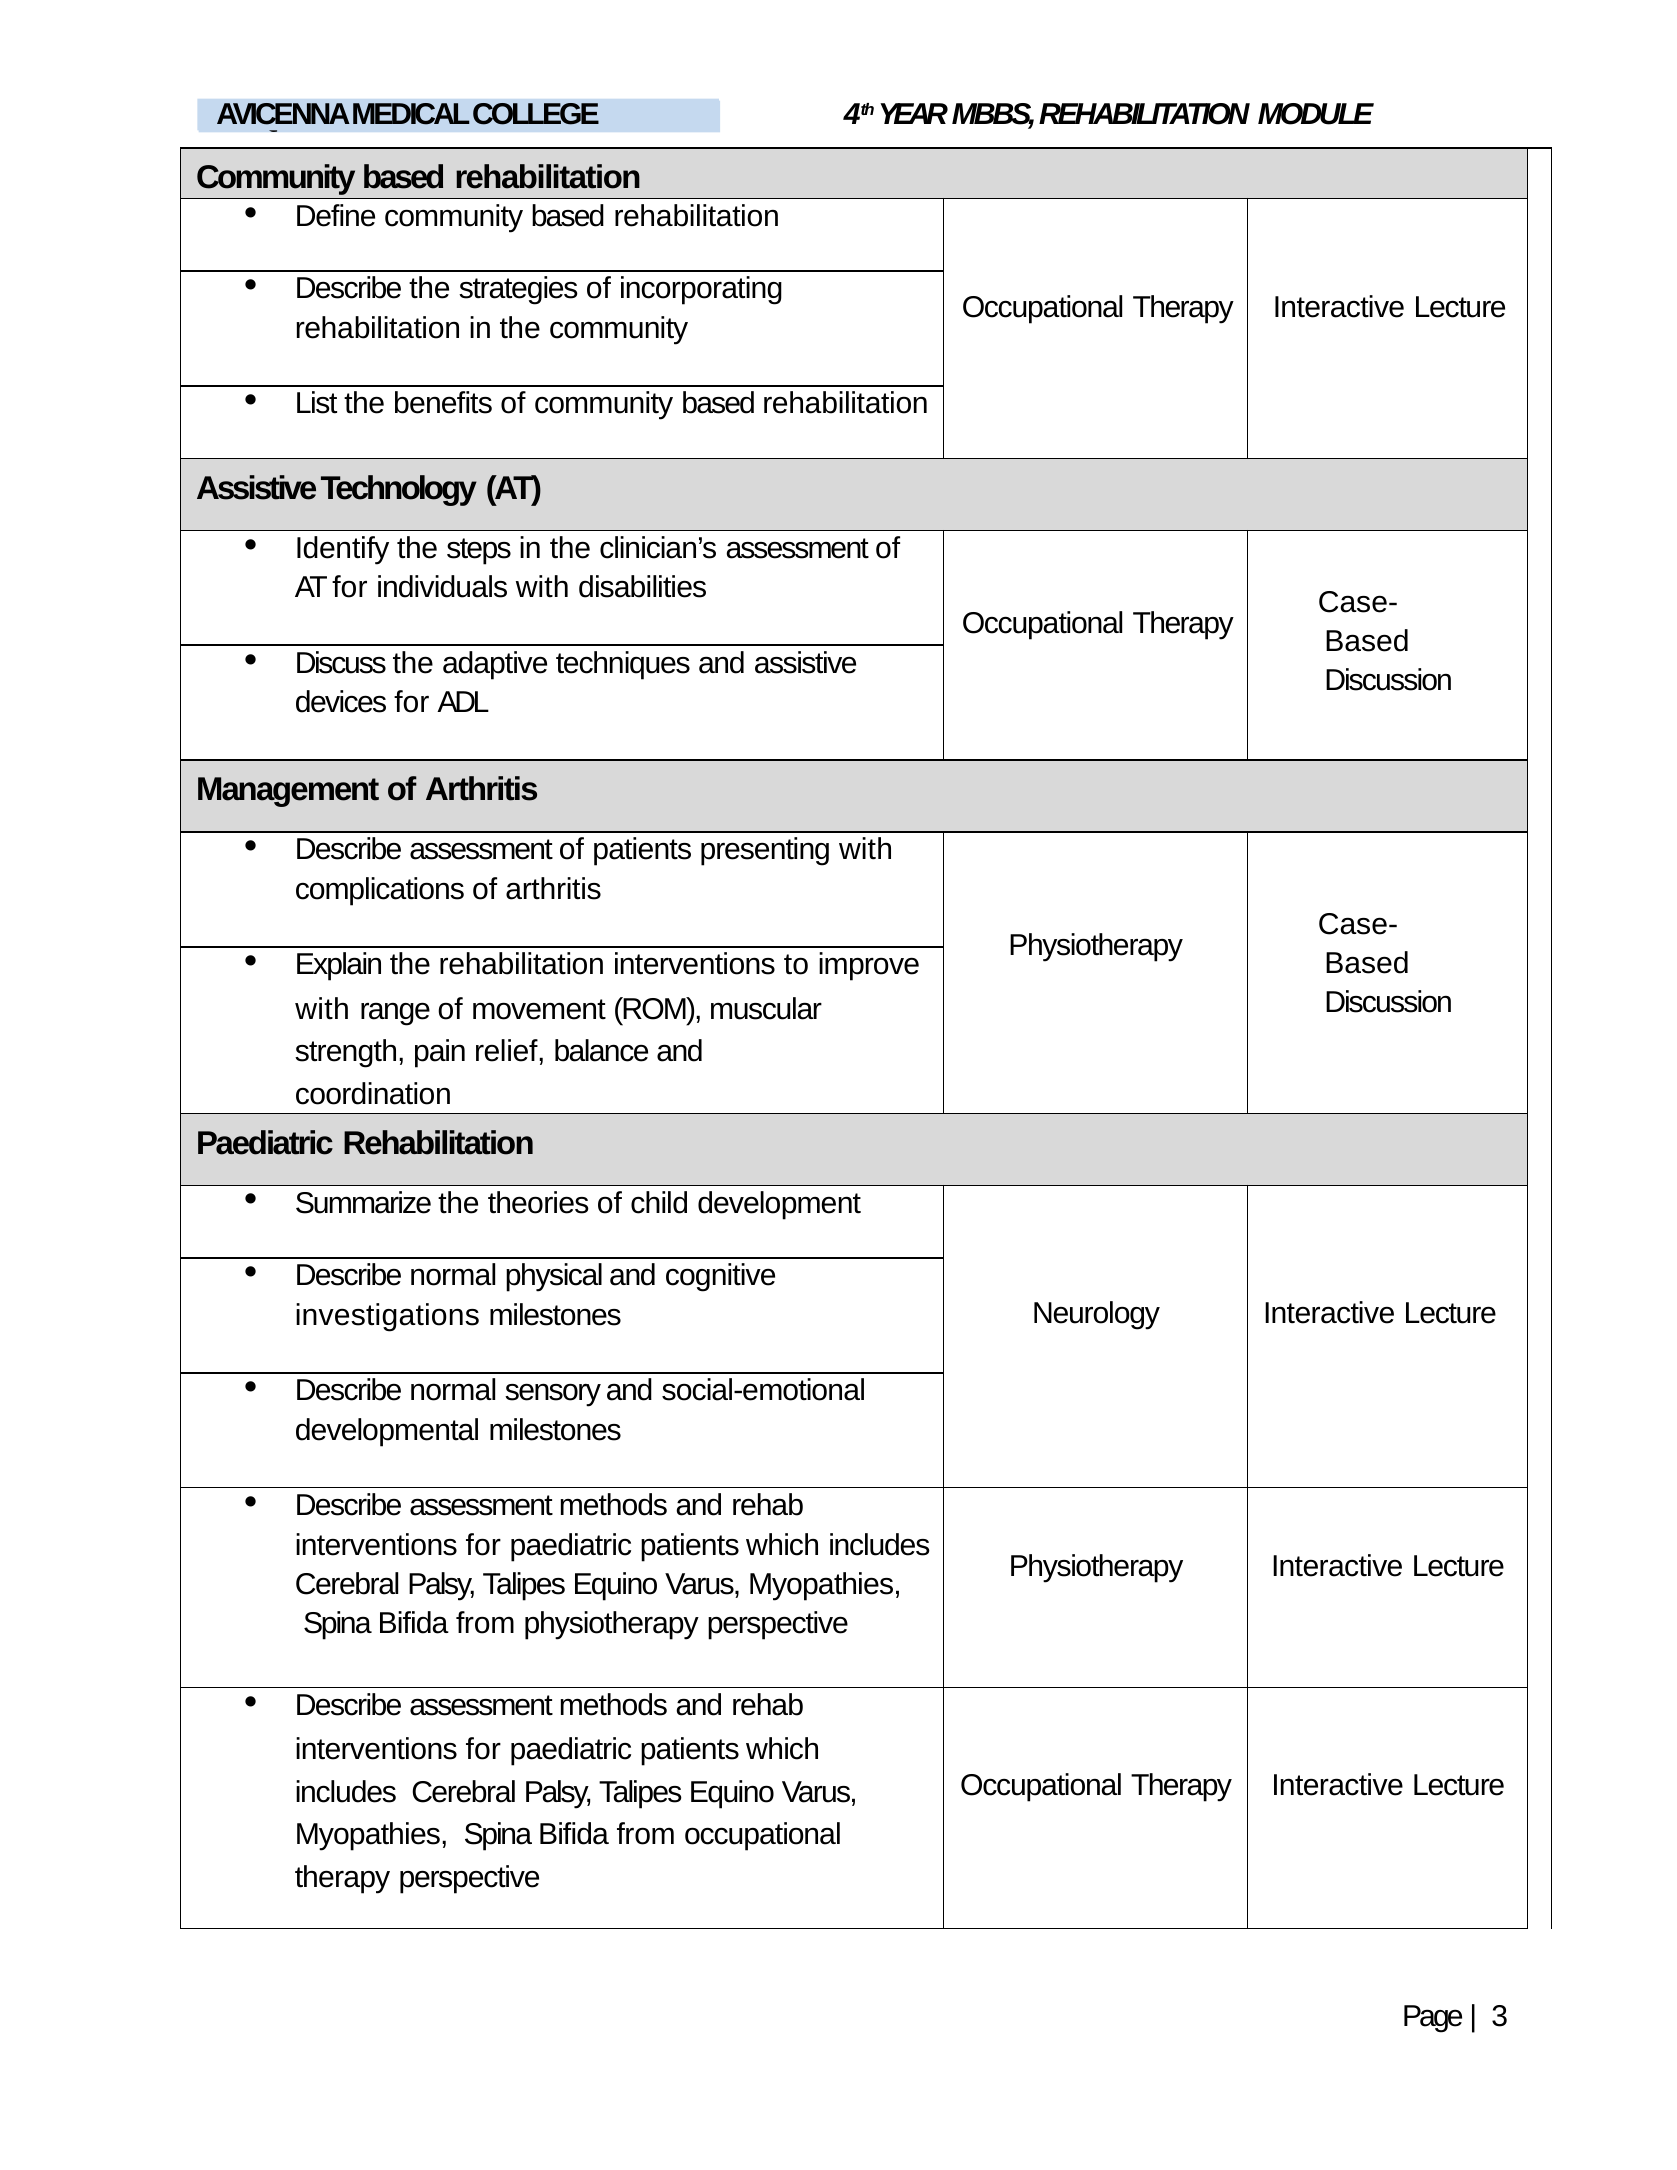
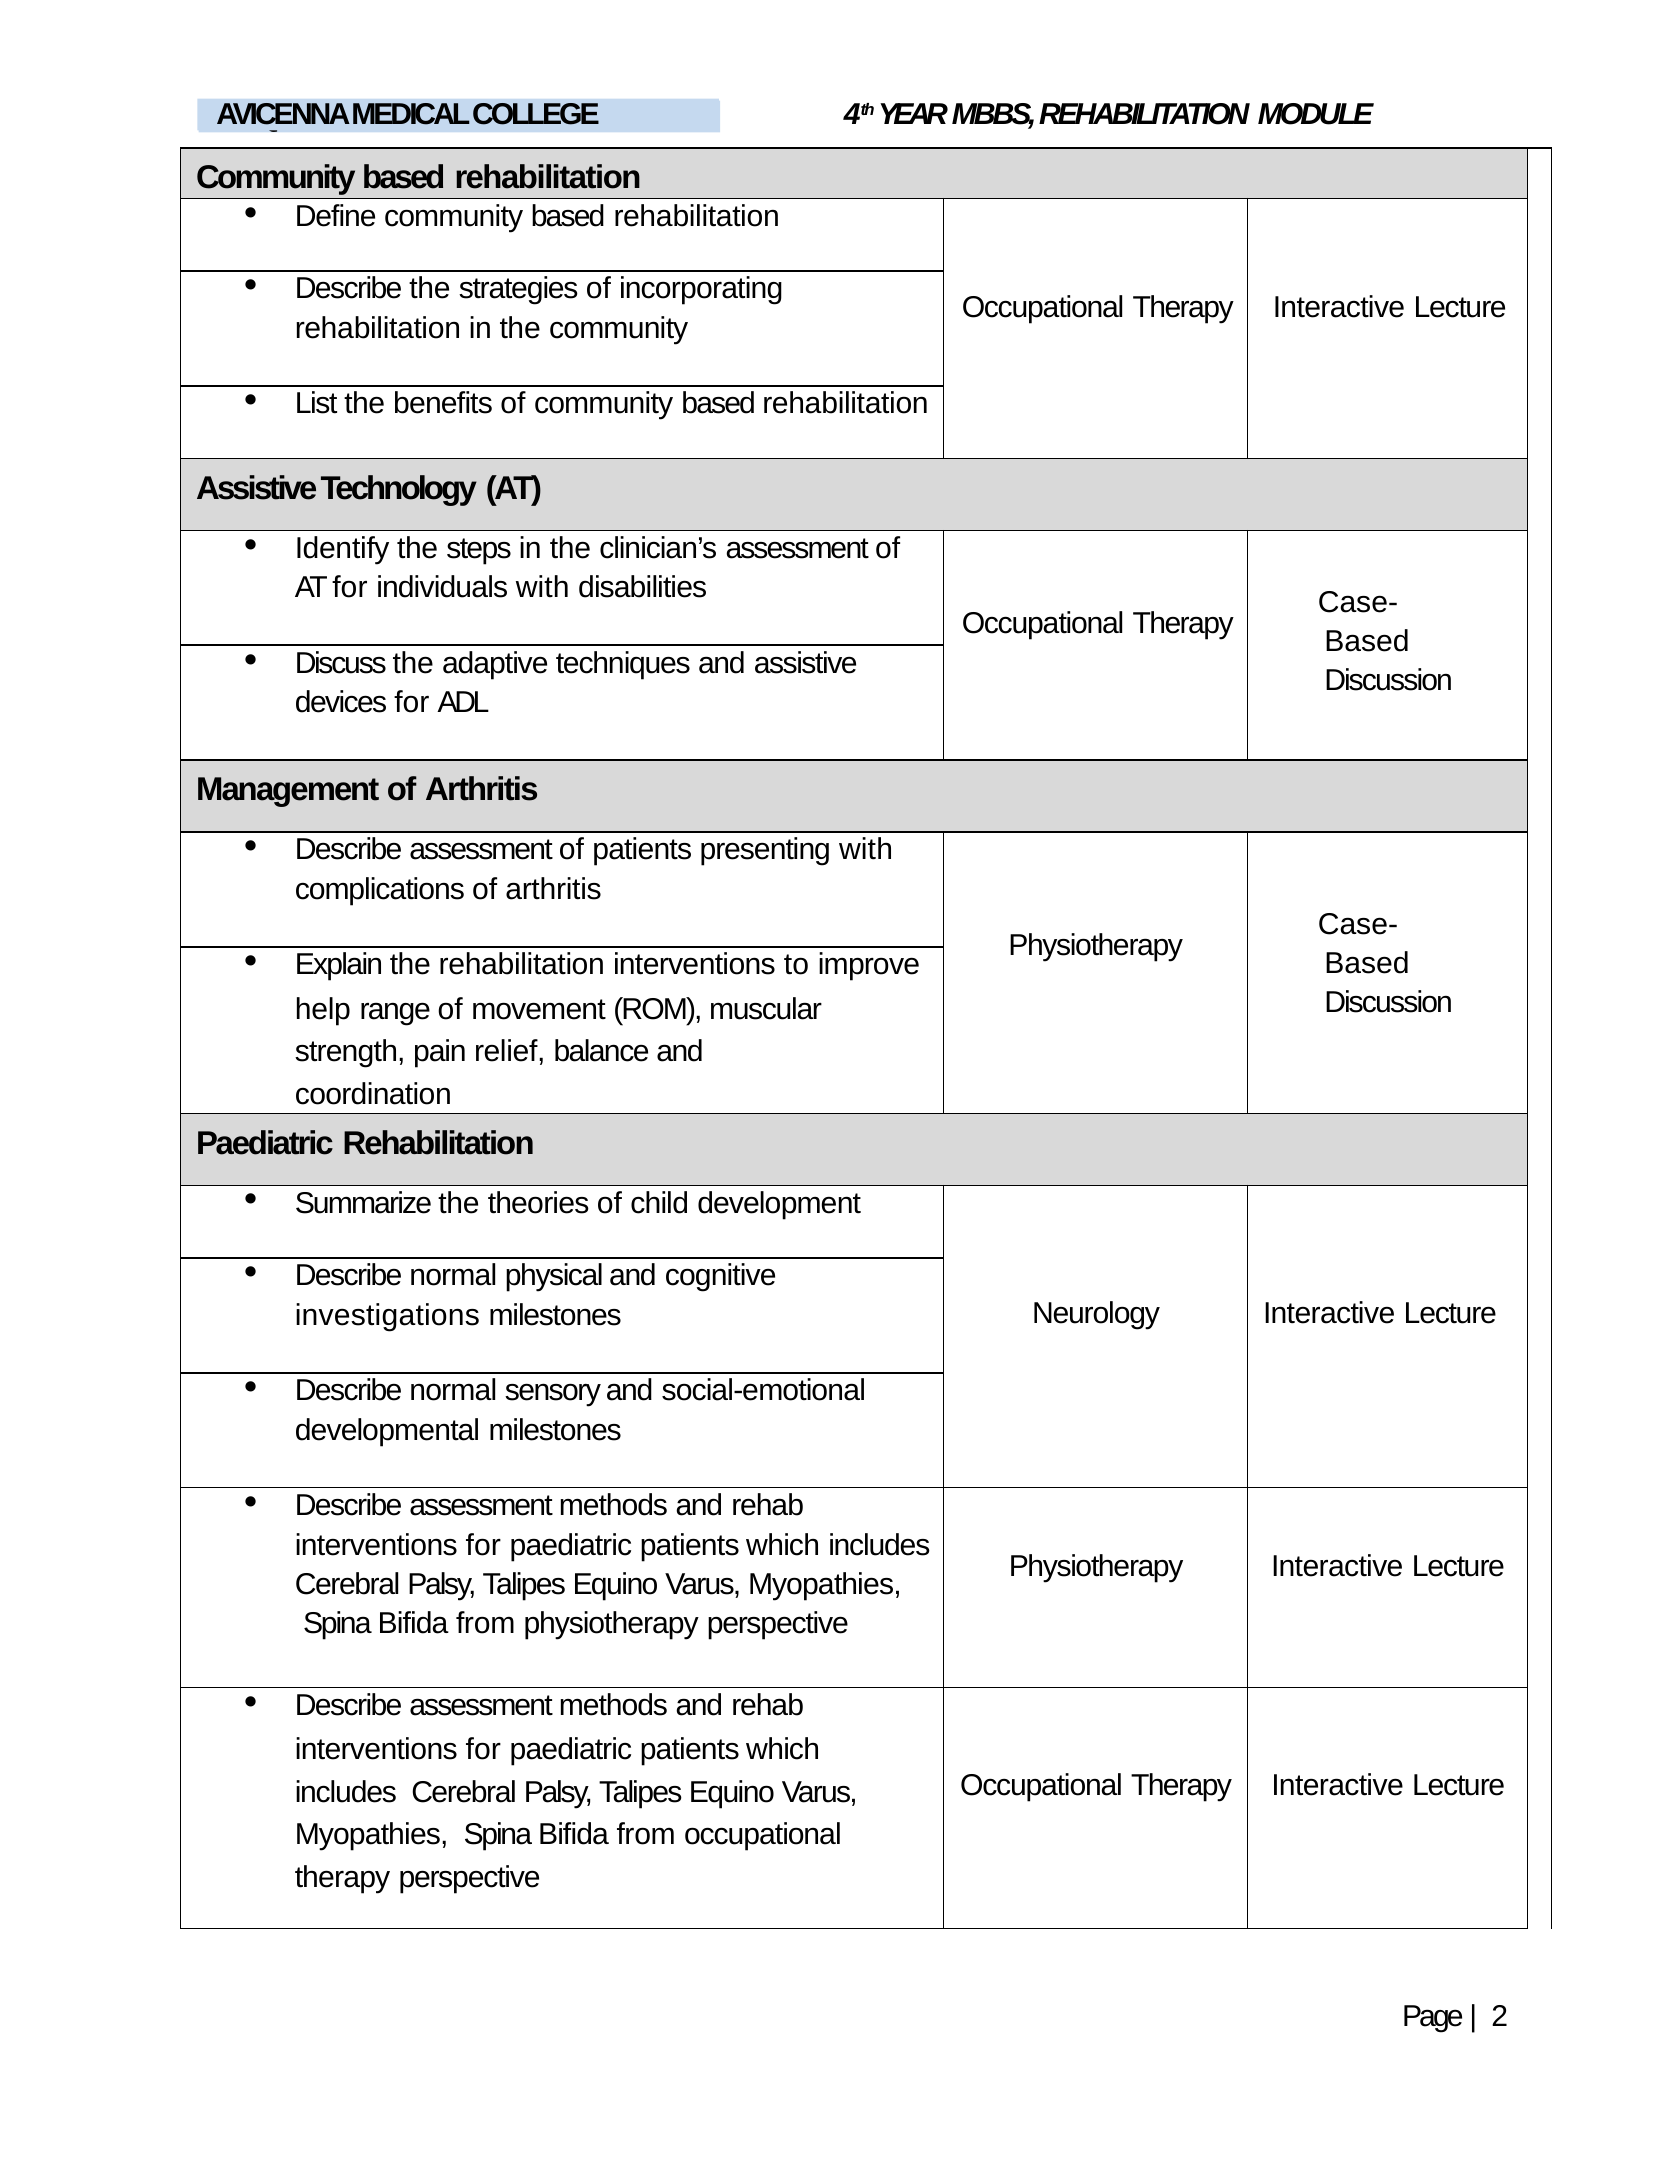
with at (323, 1010): with -> help
3: 3 -> 2
